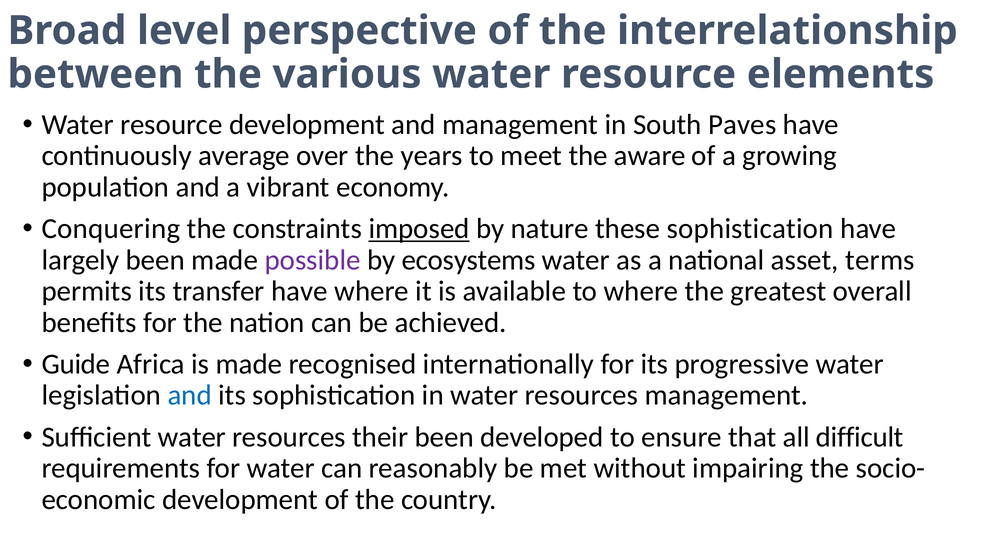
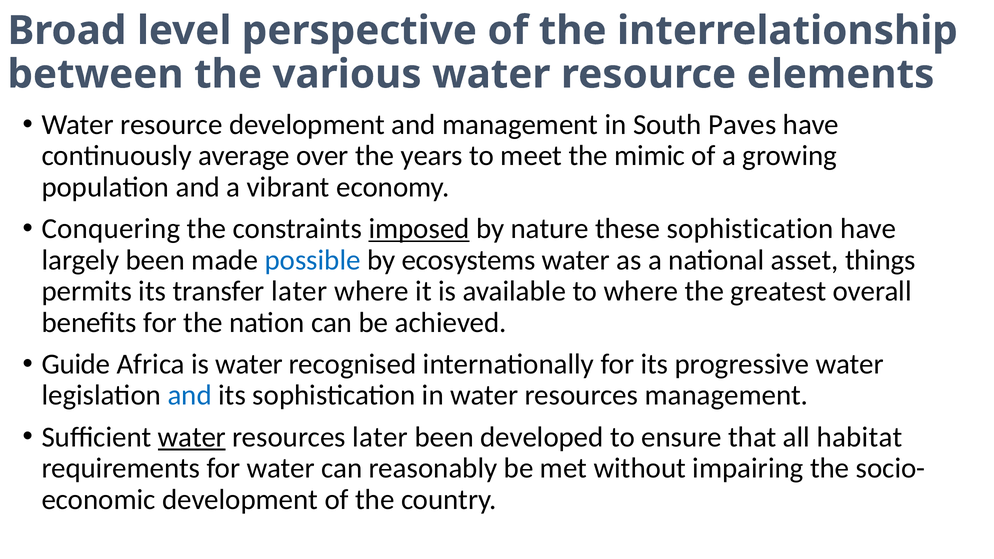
aware: aware -> mimic
possible colour: purple -> blue
terms: terms -> things
transfer have: have -> later
is made: made -> water
water at (192, 437) underline: none -> present
resources their: their -> later
difficult: difficult -> habitat
